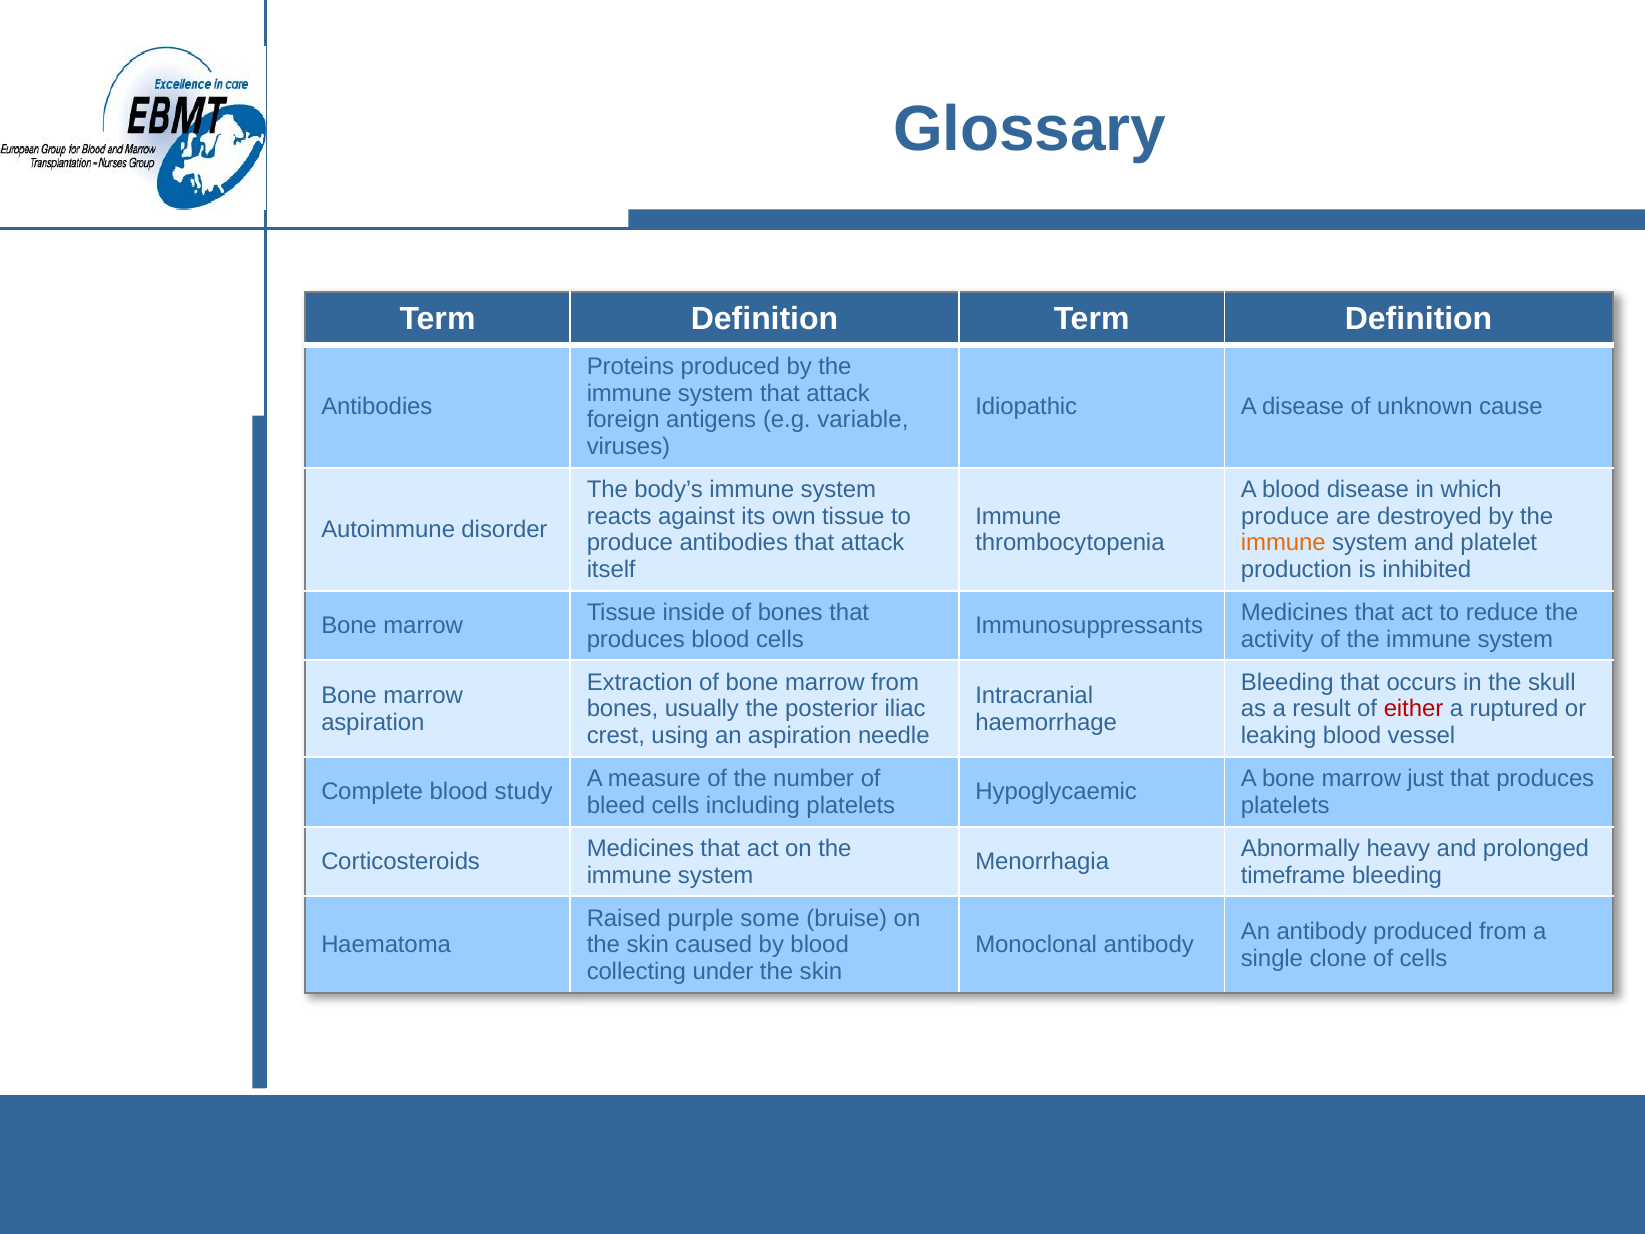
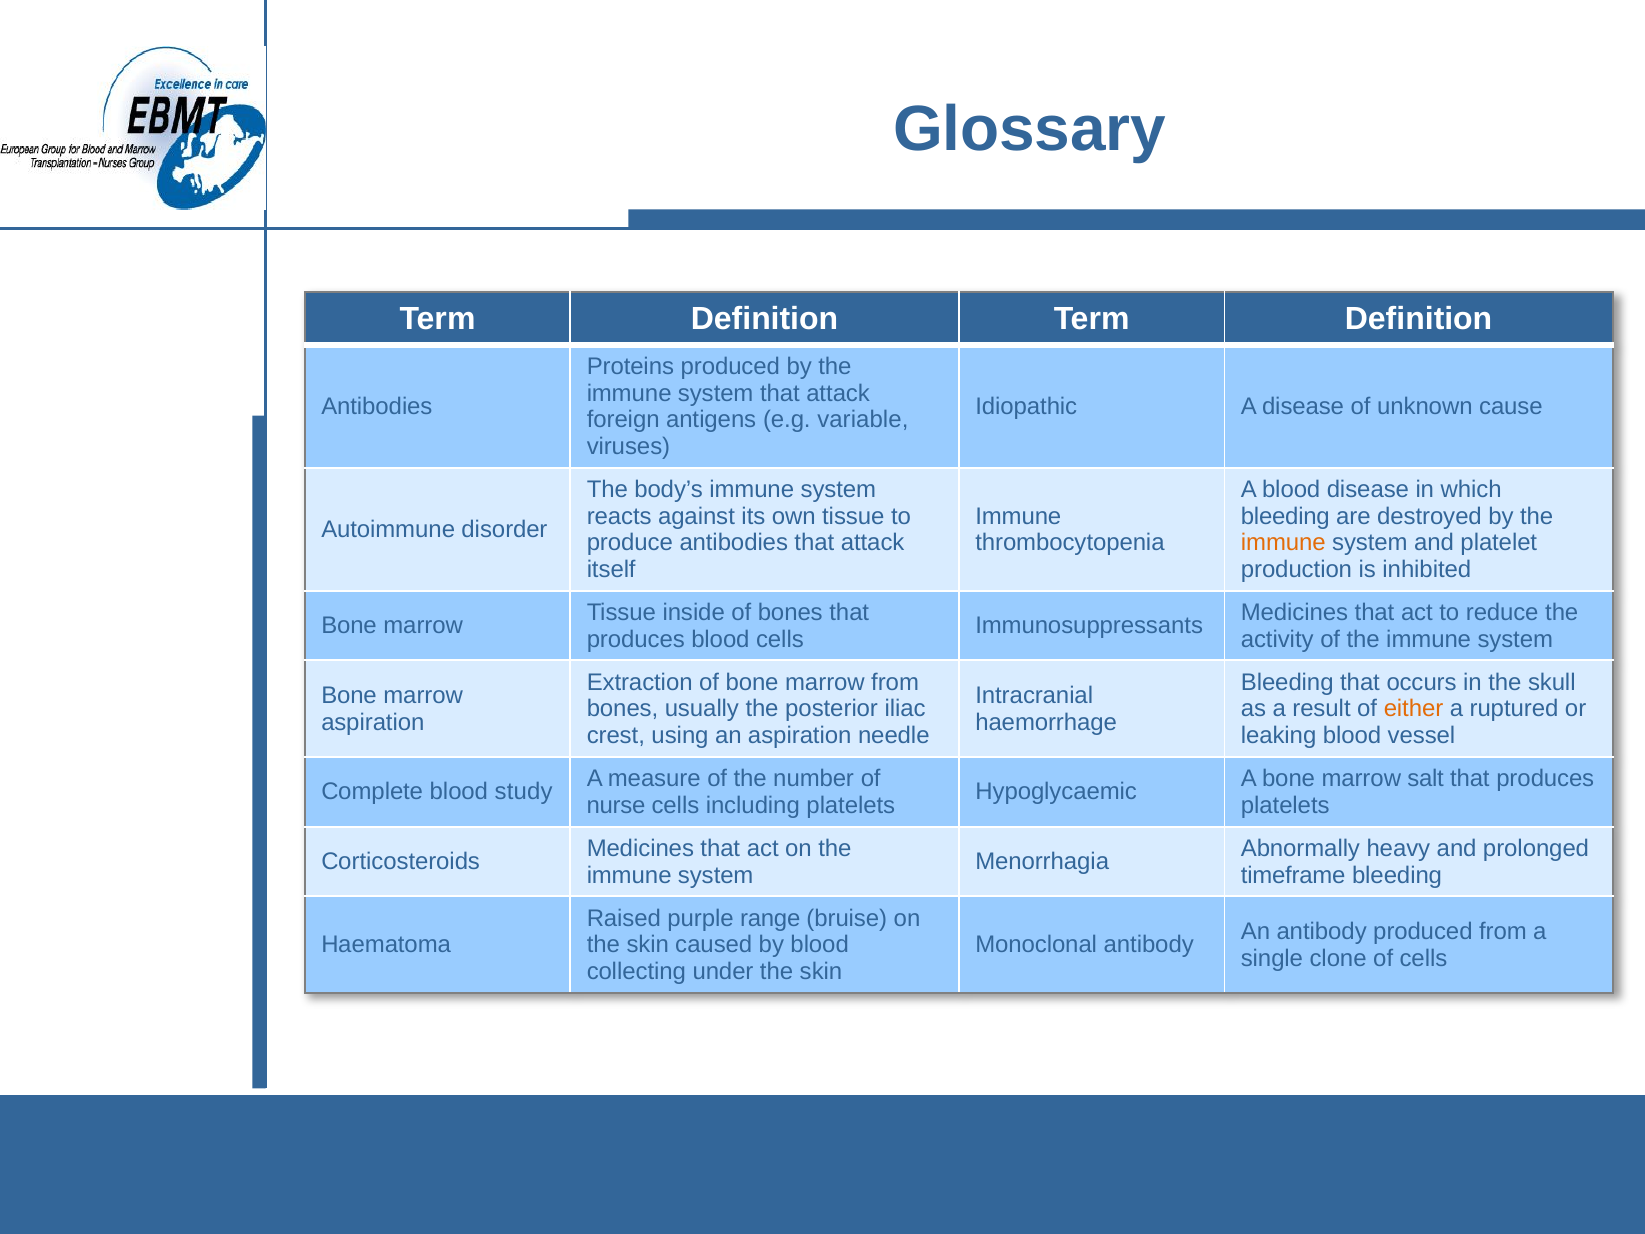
produce at (1285, 516): produce -> bleeding
either colour: red -> orange
just: just -> salt
bleed: bleed -> nurse
some: some -> range
